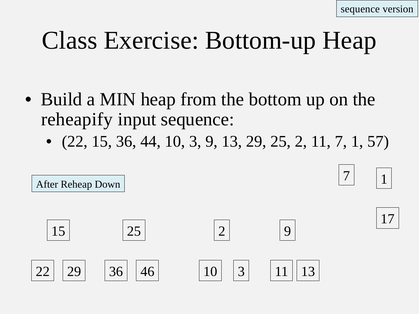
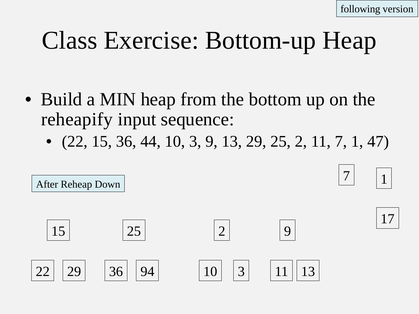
sequence at (360, 9): sequence -> following
57: 57 -> 47
46: 46 -> 94
